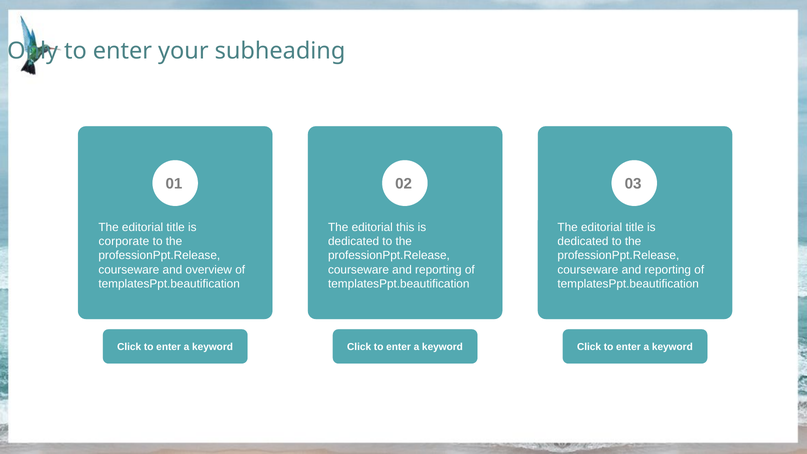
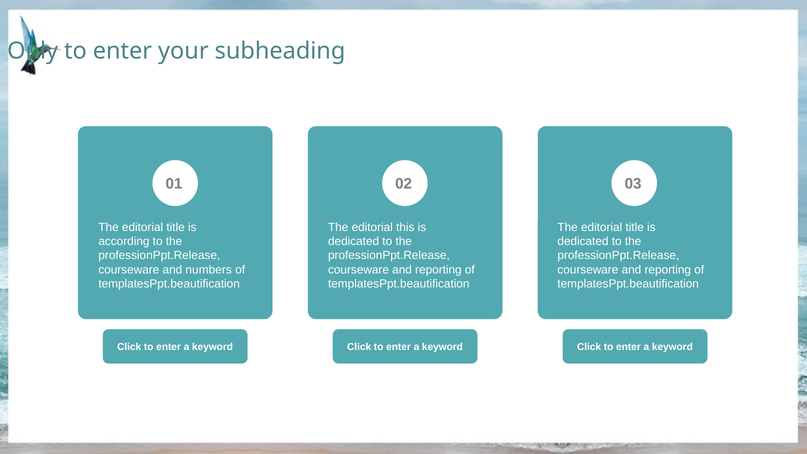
corporate: corporate -> according
overview: overview -> numbers
